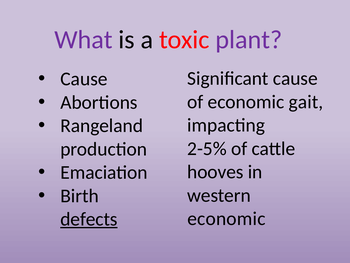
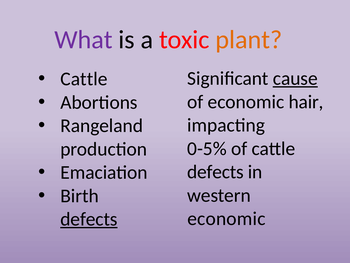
plant colour: purple -> orange
Cause at (84, 79): Cause -> Cattle
cause at (295, 78) underline: none -> present
gait: gait -> hair
2-5%: 2-5% -> 0-5%
hooves at (215, 172): hooves -> defects
